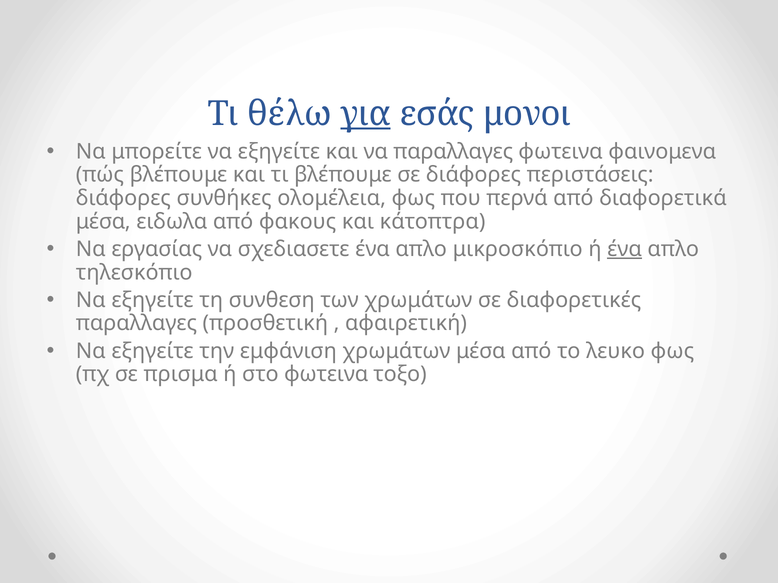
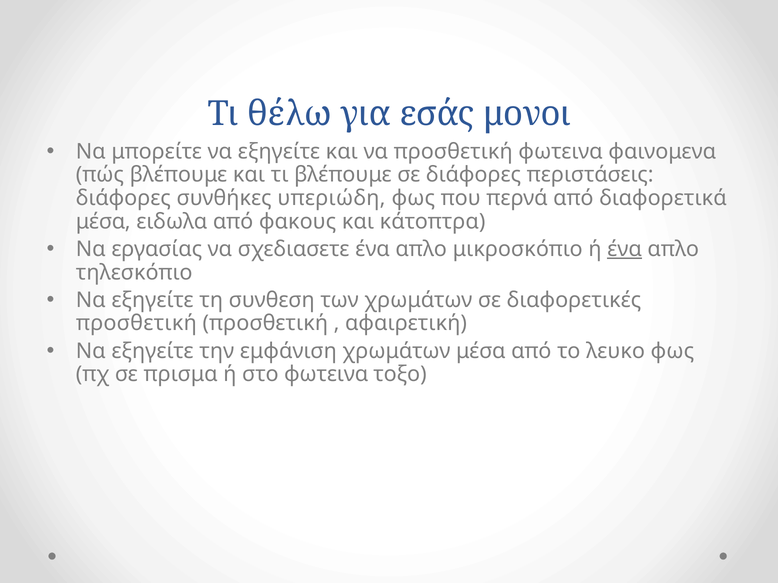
για underline: present -> none
να παραλλαγες: παραλλαγες -> προσθετική
ολομέλεια: ολομέλεια -> υπεριώδη
παραλλαγες at (136, 324): παραλλαγες -> προσθετική
